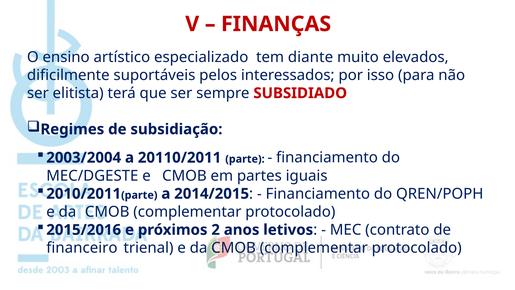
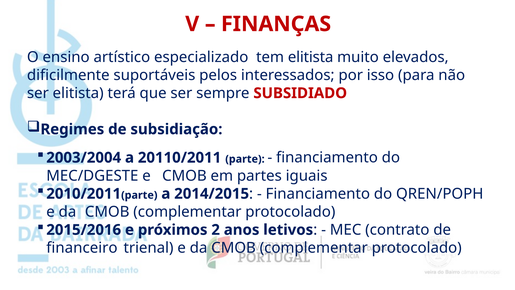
tem diante: diante -> elitista
